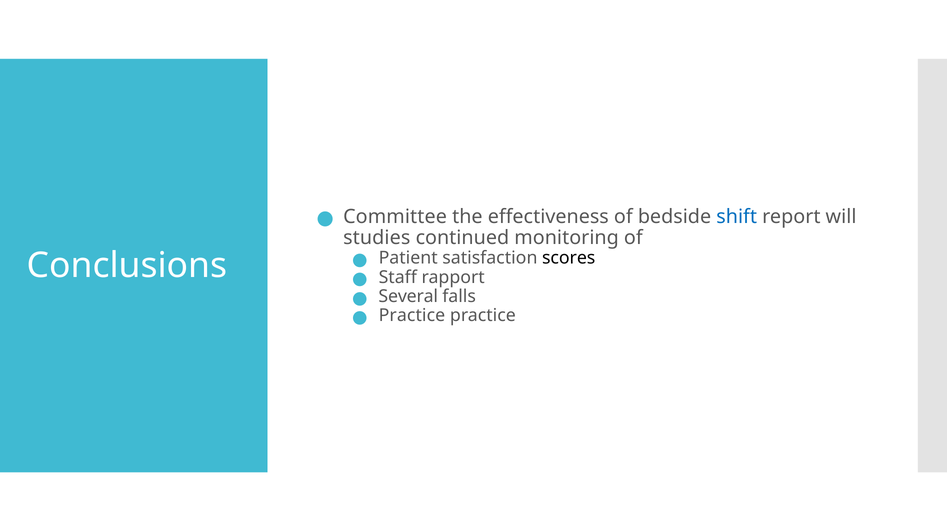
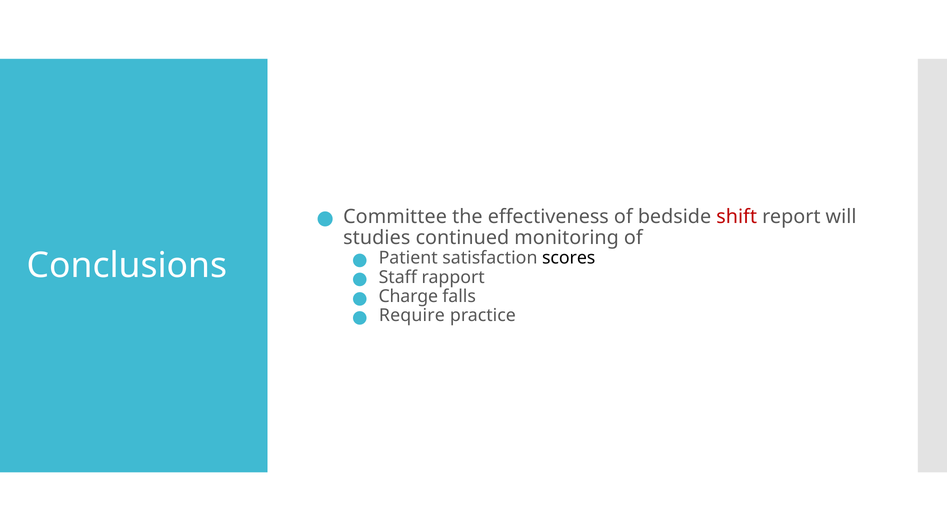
shift colour: blue -> red
Several: Several -> Charge
Practice at (412, 316): Practice -> Require
